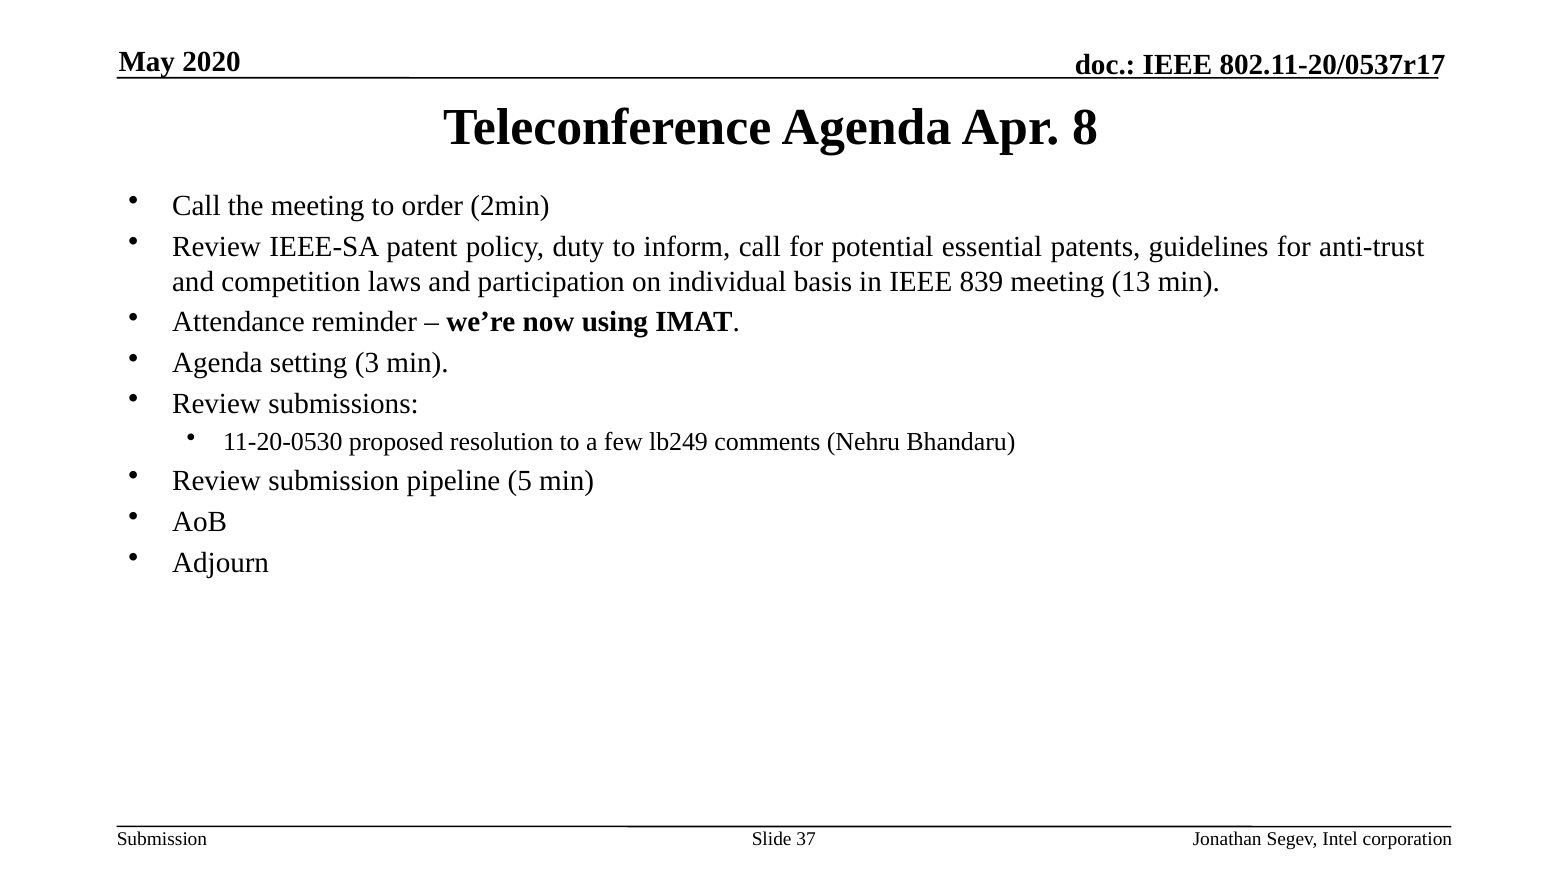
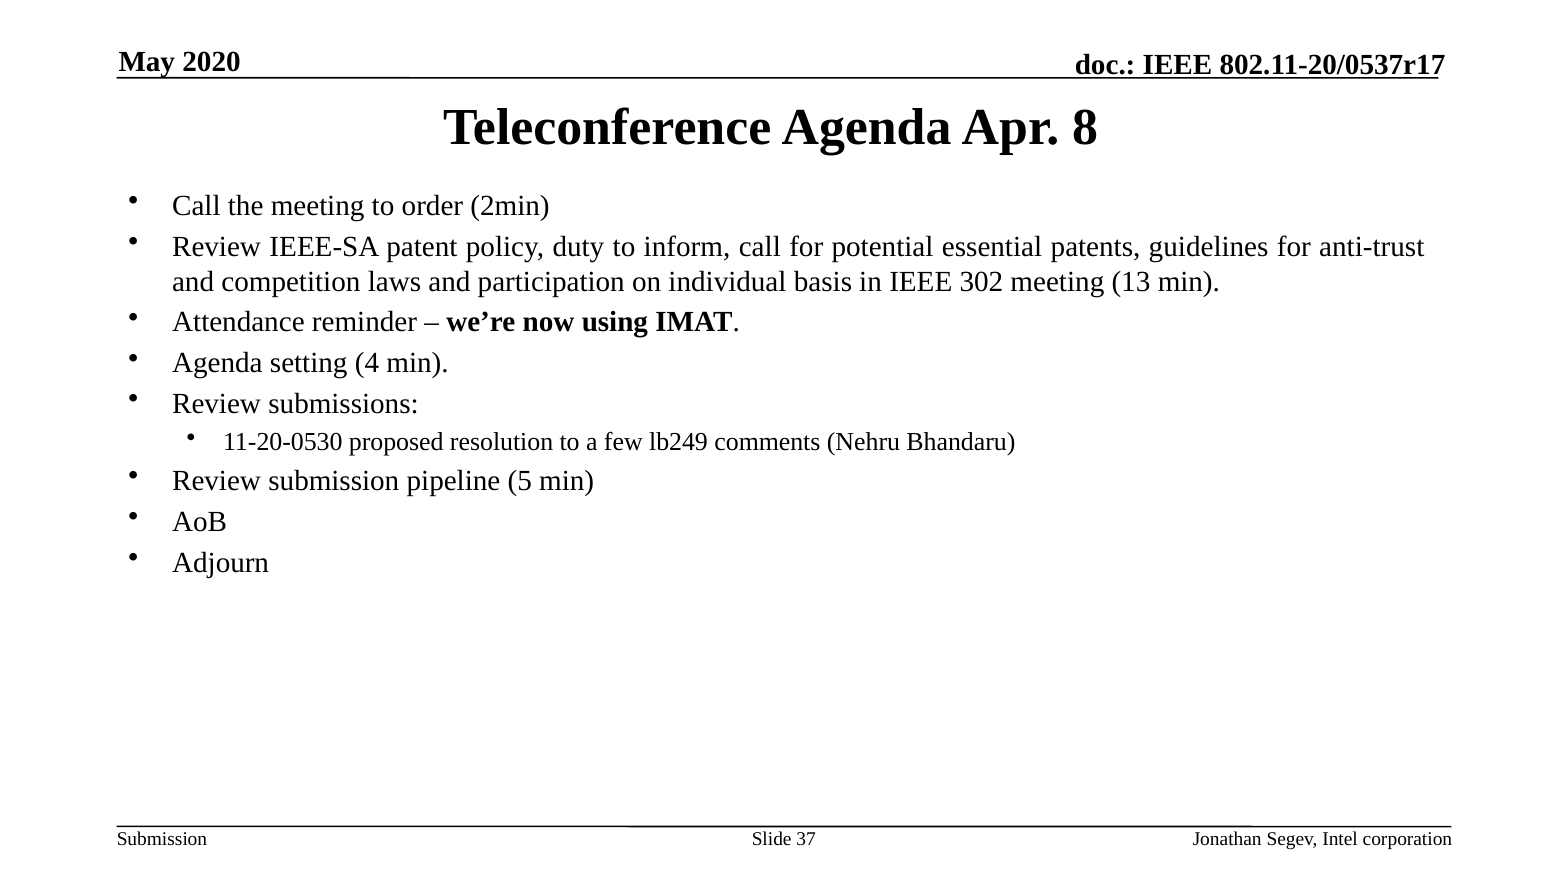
839: 839 -> 302
3: 3 -> 4
